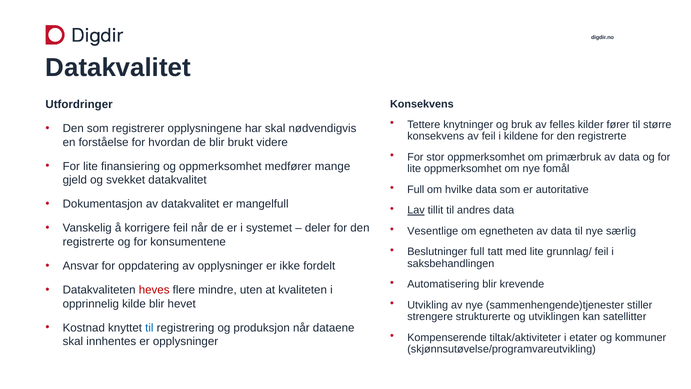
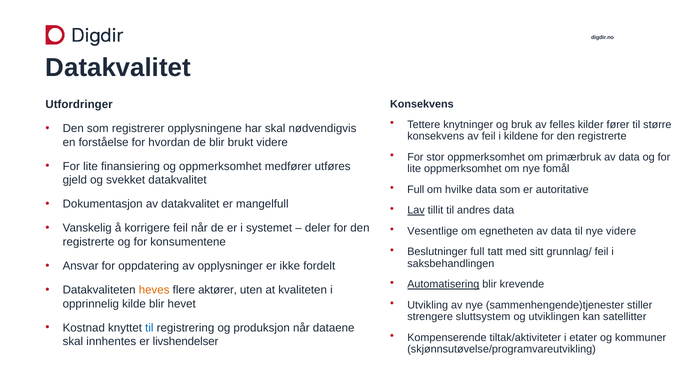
mange: mange -> utføres
nye særlig: særlig -> videre
med lite: lite -> sitt
Automatisering underline: none -> present
heves colour: red -> orange
mindre: mindre -> aktører
strukturerte: strukturerte -> sluttsystem
er opplysninger: opplysninger -> livshendelser
